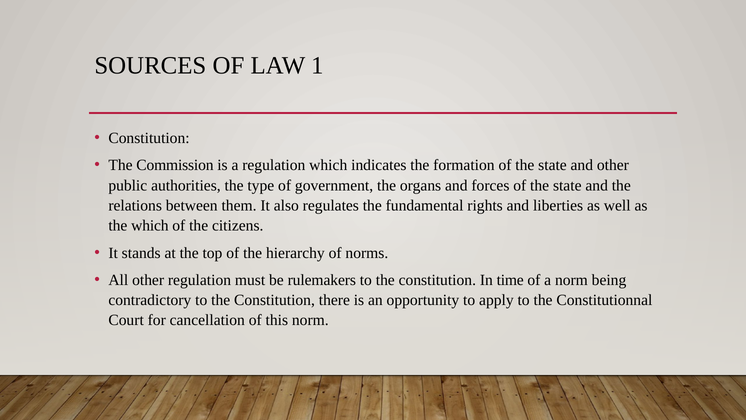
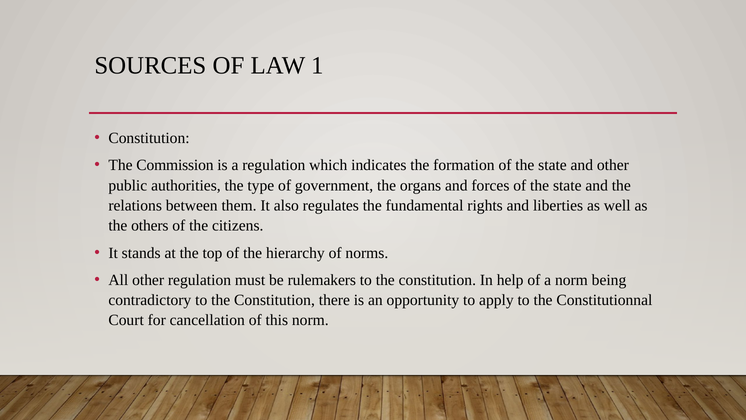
the which: which -> others
time: time -> help
